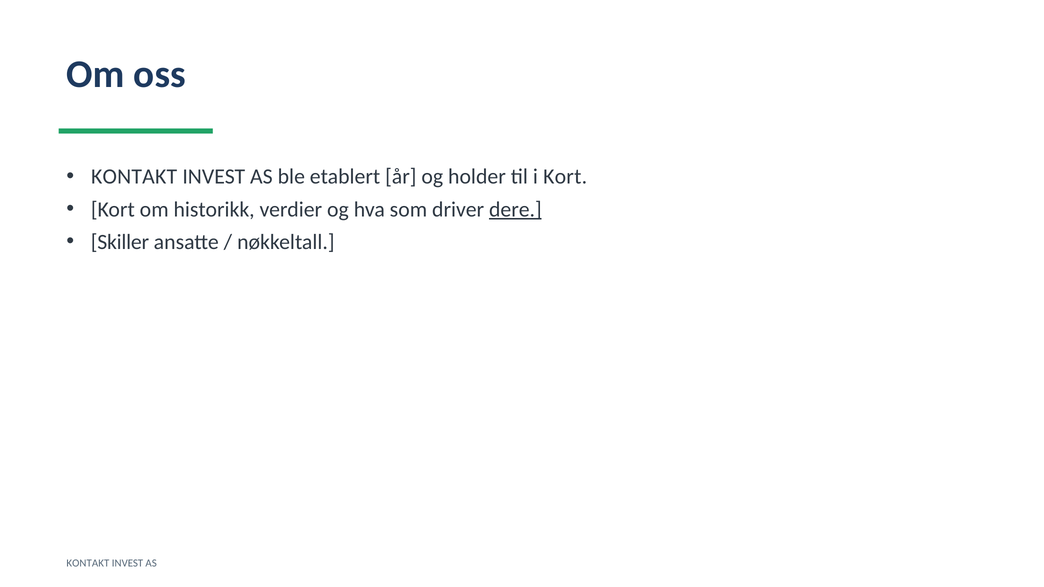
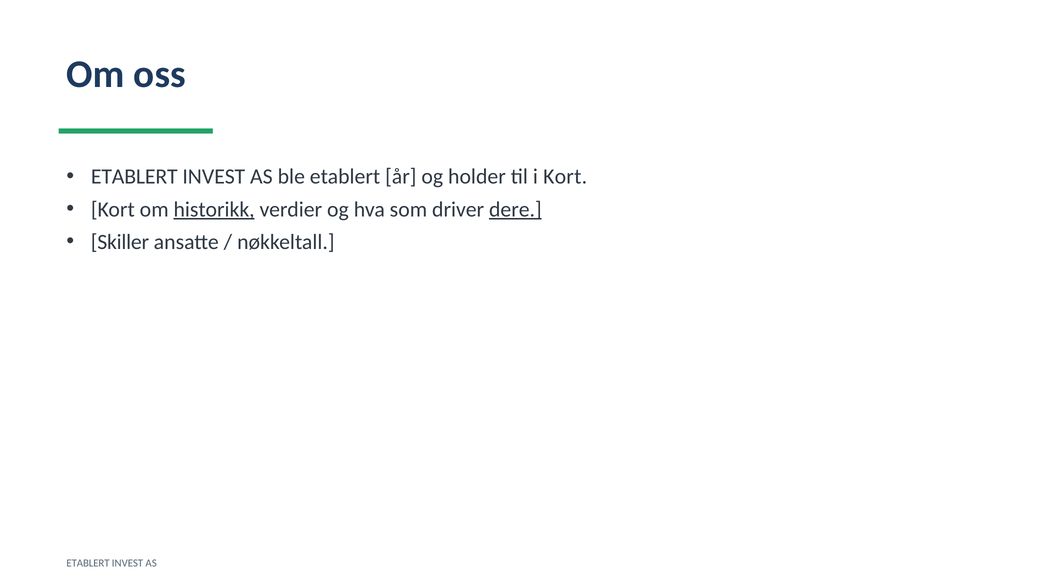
KONTAKT at (134, 177): KONTAKT -> ETABLERT
historikk underline: none -> present
KONTAKT at (88, 563): KONTAKT -> ETABLERT
